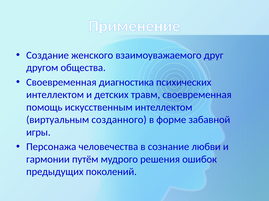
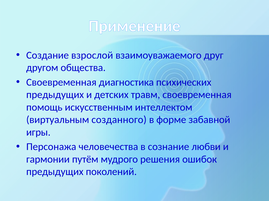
женского: женского -> взрослой
интеллектом at (55, 95): интеллектом -> предыдущих
